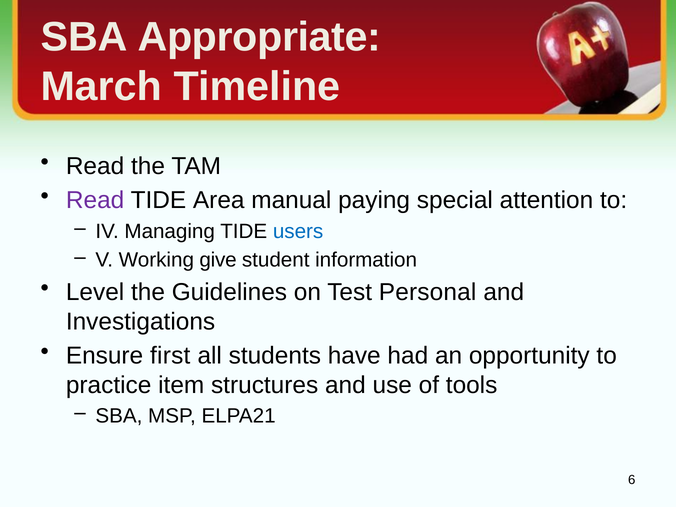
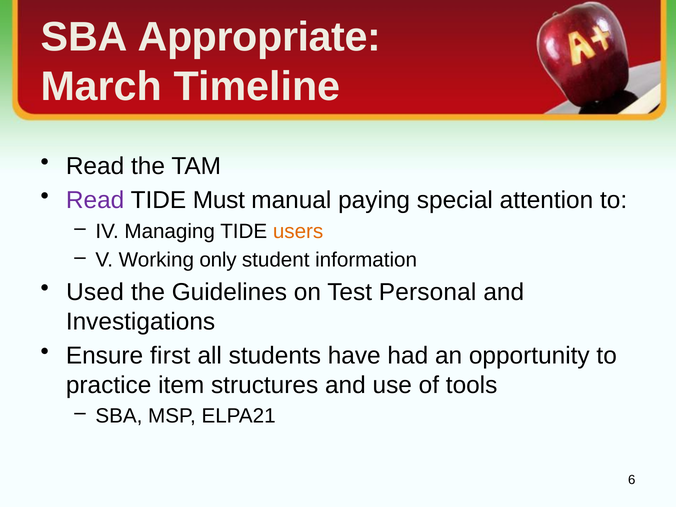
Area: Area -> Must
users colour: blue -> orange
give: give -> only
Level: Level -> Used
